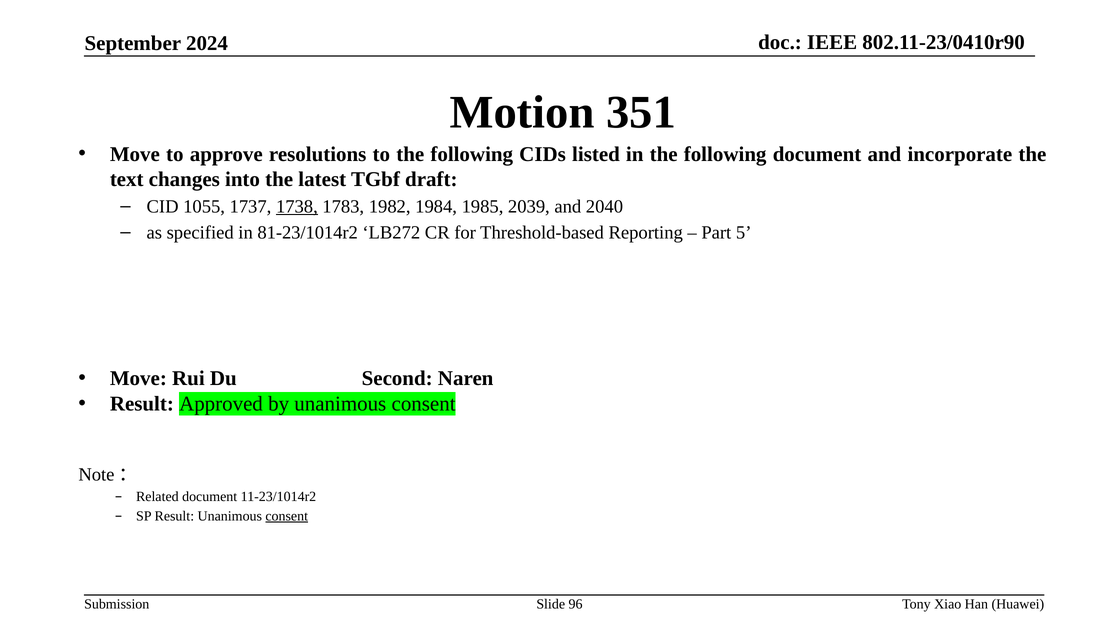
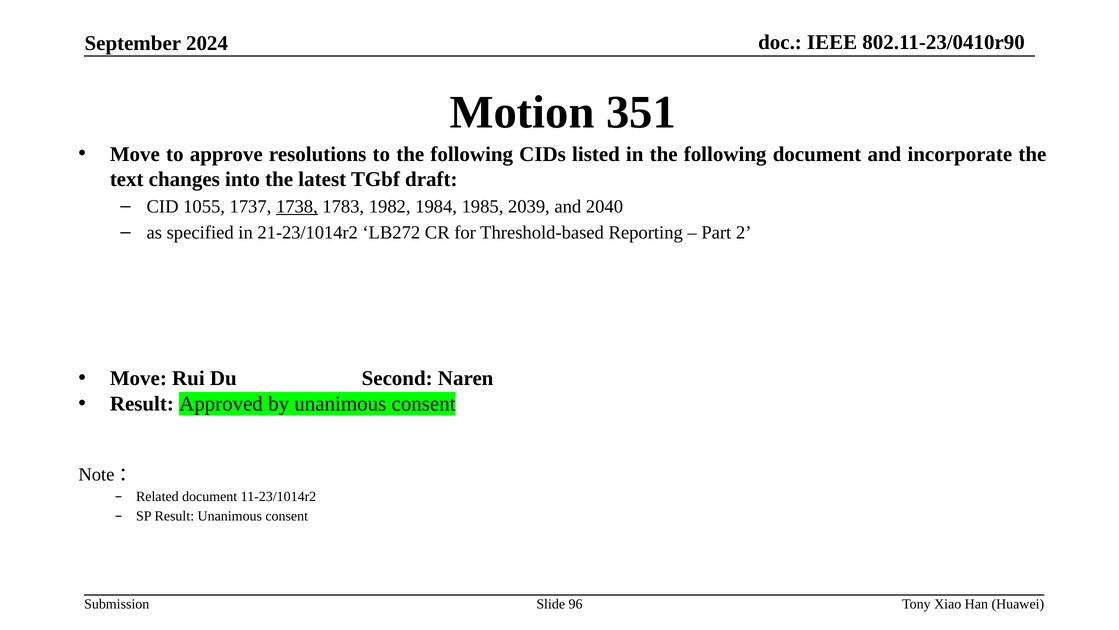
81-23/1014r2: 81-23/1014r2 -> 21-23/1014r2
5: 5 -> 2
consent at (287, 516) underline: present -> none
